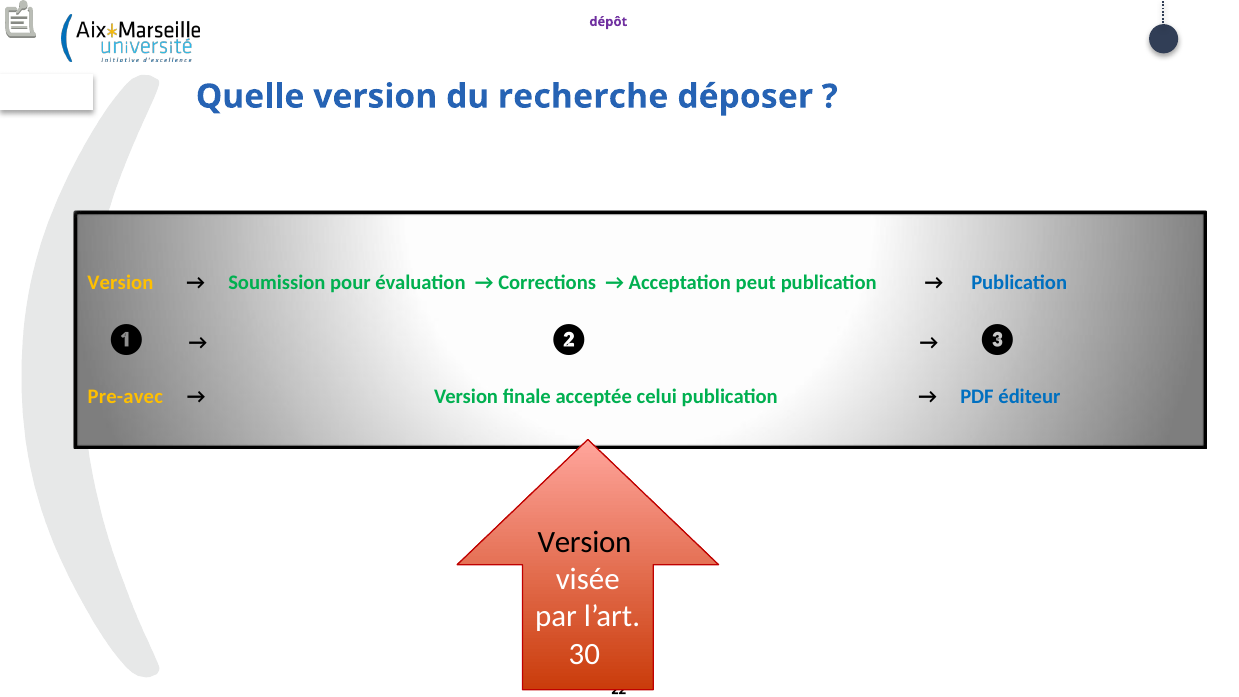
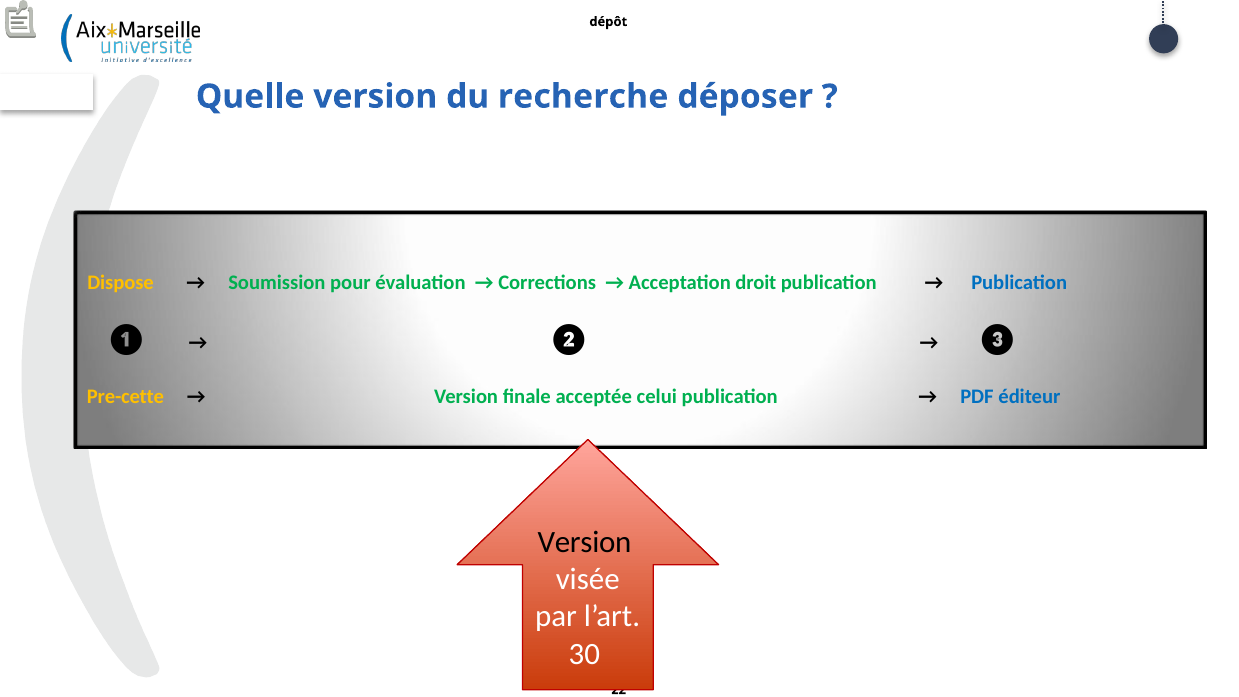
dépôt colour: purple -> black
Version at (120, 283): Version -> Dispose
peut: peut -> droit
Pre-avec: Pre-avec -> Pre-cette
